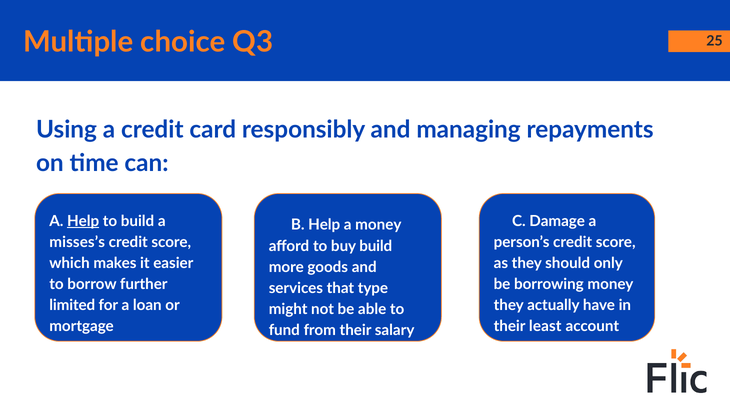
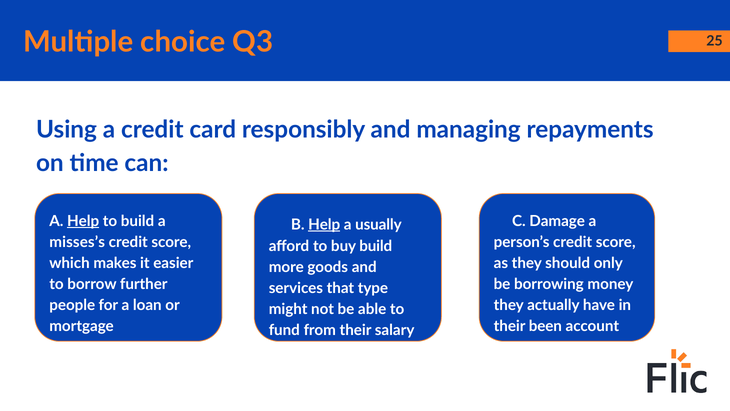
Help at (324, 224) underline: none -> present
a money: money -> usually
limited: limited -> people
least: least -> been
